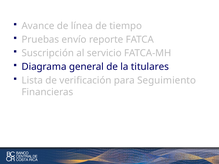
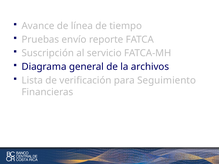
titulares: titulares -> archivos
